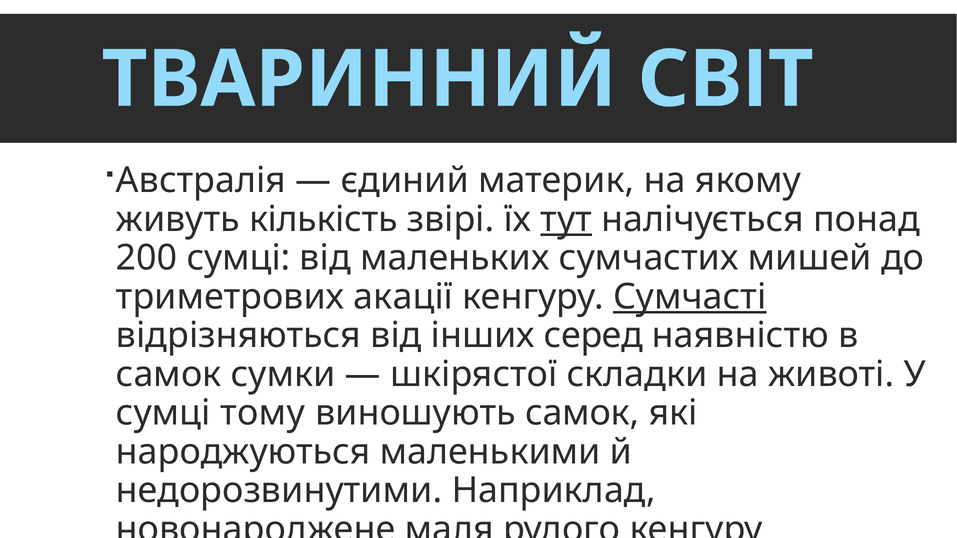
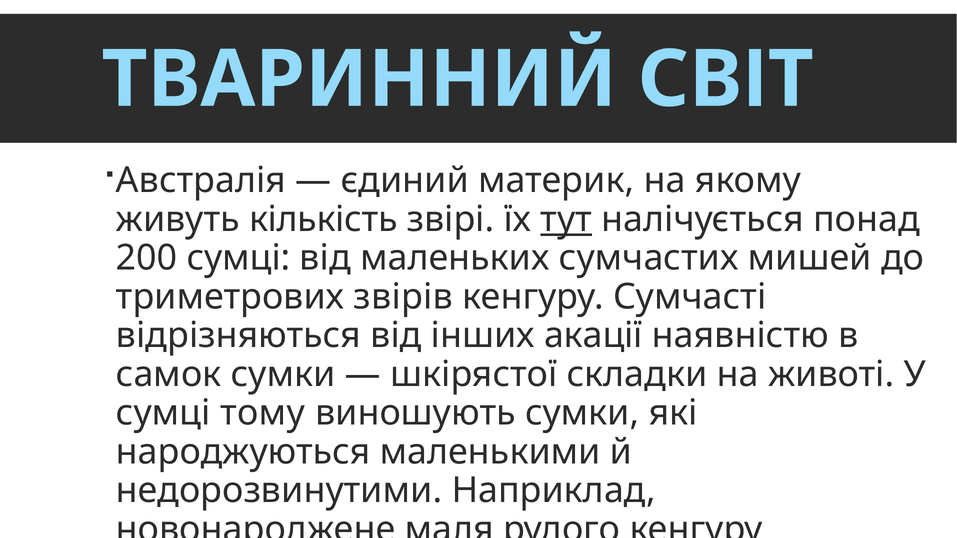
акації: акації -> звірів
Сумчасті underline: present -> none
серед: серед -> акації
виношують самок: самок -> сумки
